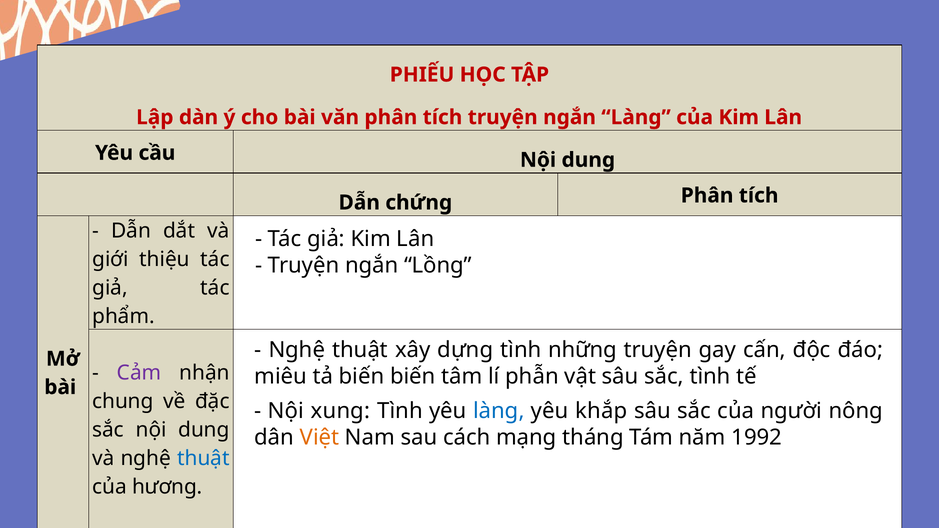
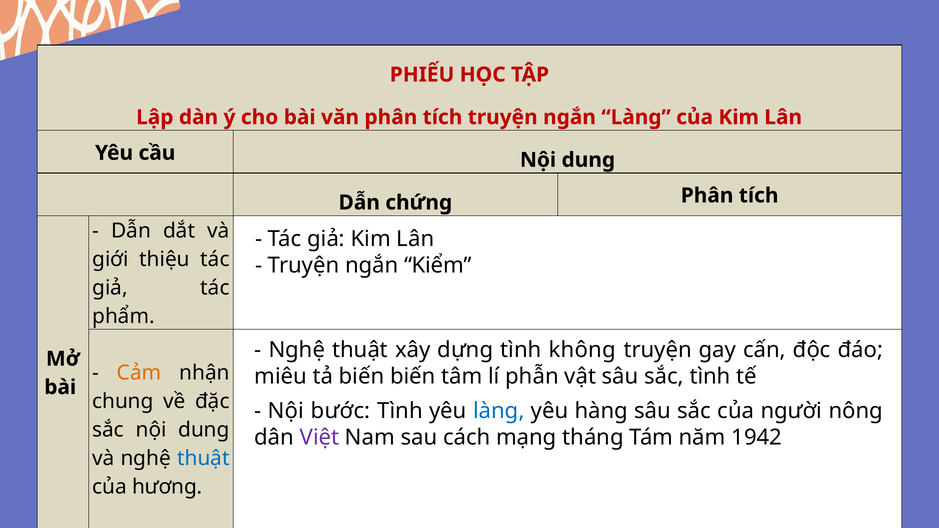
Lồng: Lồng -> Kiểm
những: những -> không
Cảm colour: purple -> orange
xung: xung -> bước
khắp: khắp -> hàng
Việt colour: orange -> purple
1992: 1992 -> 1942
